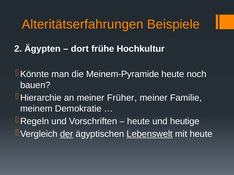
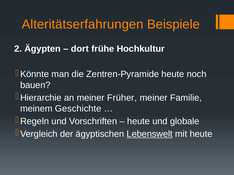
Meinem-Pyramide: Meinem-Pyramide -> Zentren-Pyramide
Demokratie: Demokratie -> Geschichte
heutige: heutige -> globale
der underline: present -> none
